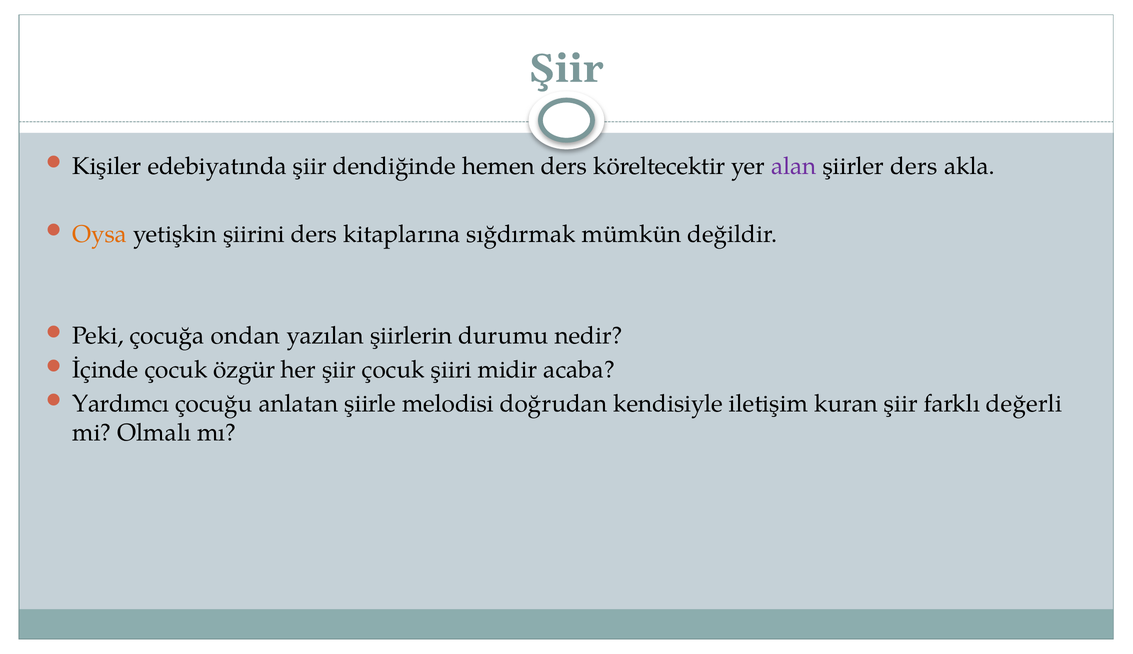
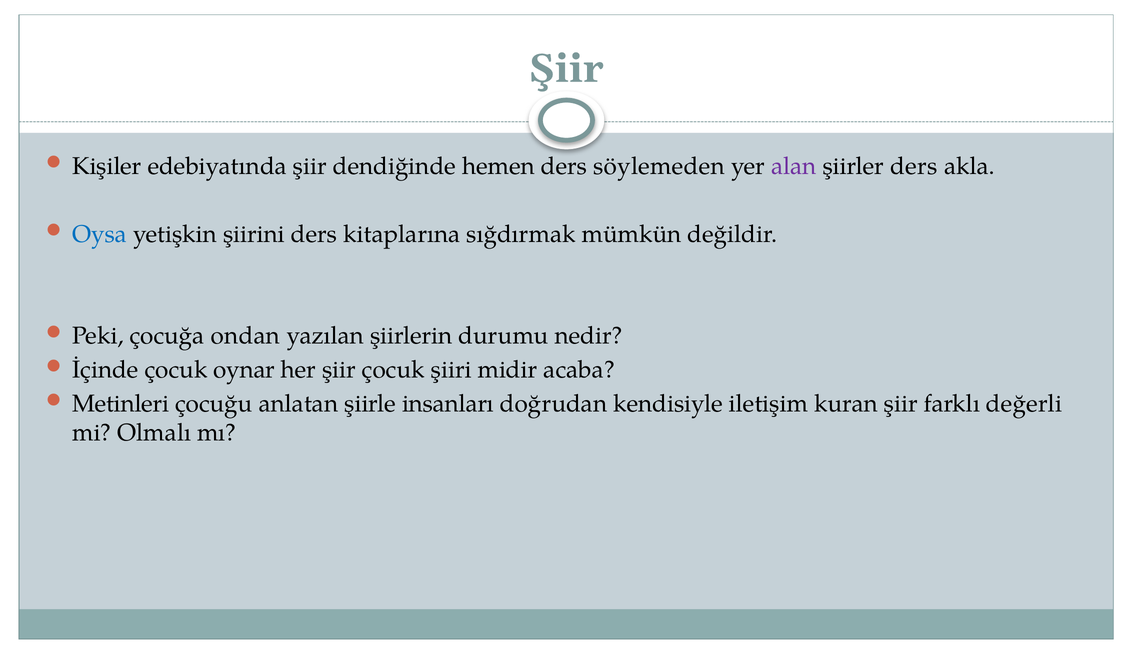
köreltecektir: köreltecektir -> söylemeden
Oysa colour: orange -> blue
özgür: özgür -> oynar
Yardımcı: Yardımcı -> Metinleri
melodisi: melodisi -> insanları
